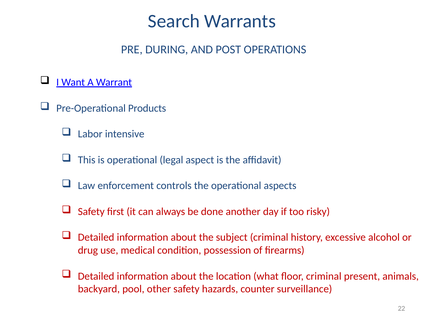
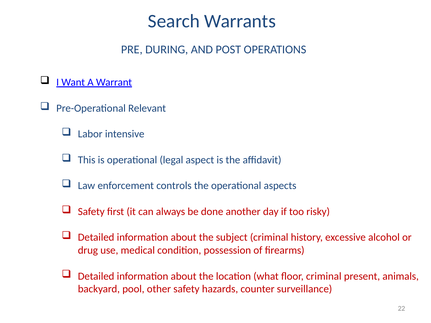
Products: Products -> Relevant
